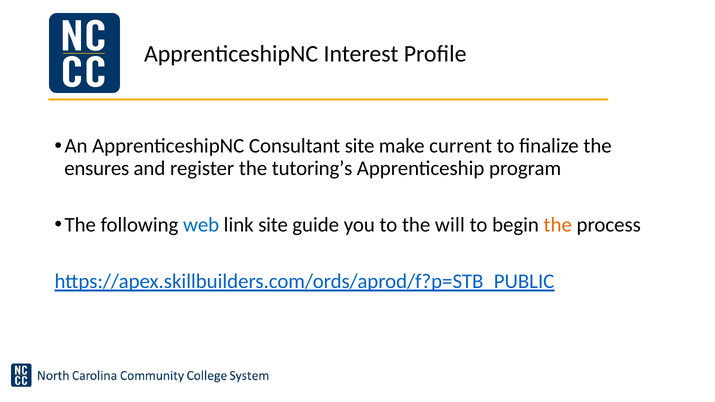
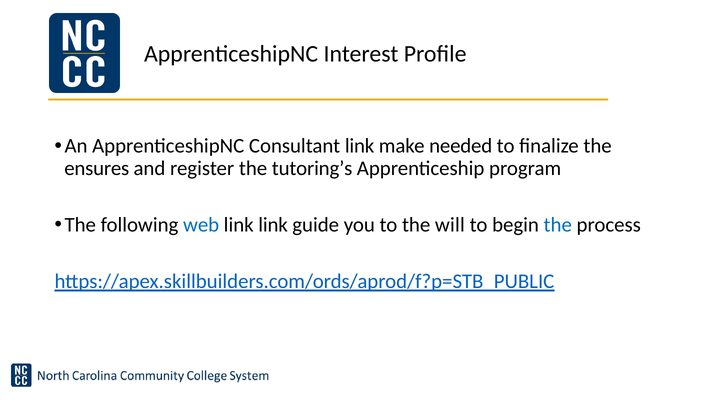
Consultant site: site -> link
current: current -> needed
link site: site -> link
the at (558, 225) colour: orange -> blue
